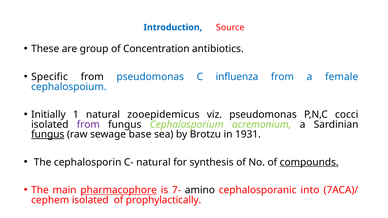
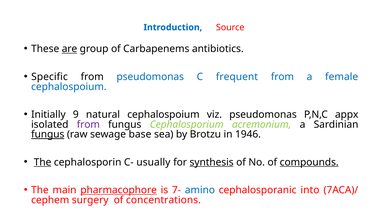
are underline: none -> present
Concentration: Concentration -> Carbapenems
influenza: influenza -> frequent
1: 1 -> 9
natural zooepidemicus: zooepidemicus -> cephalospoium
cocci: cocci -> appx
1931: 1931 -> 1946
The at (43, 162) underline: none -> present
C- natural: natural -> usually
synthesis underline: none -> present
amino colour: black -> blue
cephem isolated: isolated -> surgery
prophylactically: prophylactically -> concentrations
